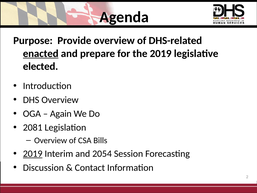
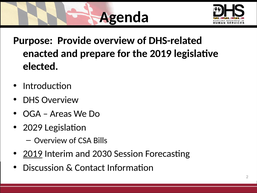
enacted underline: present -> none
Again: Again -> Areas
2081: 2081 -> 2029
2054: 2054 -> 2030
